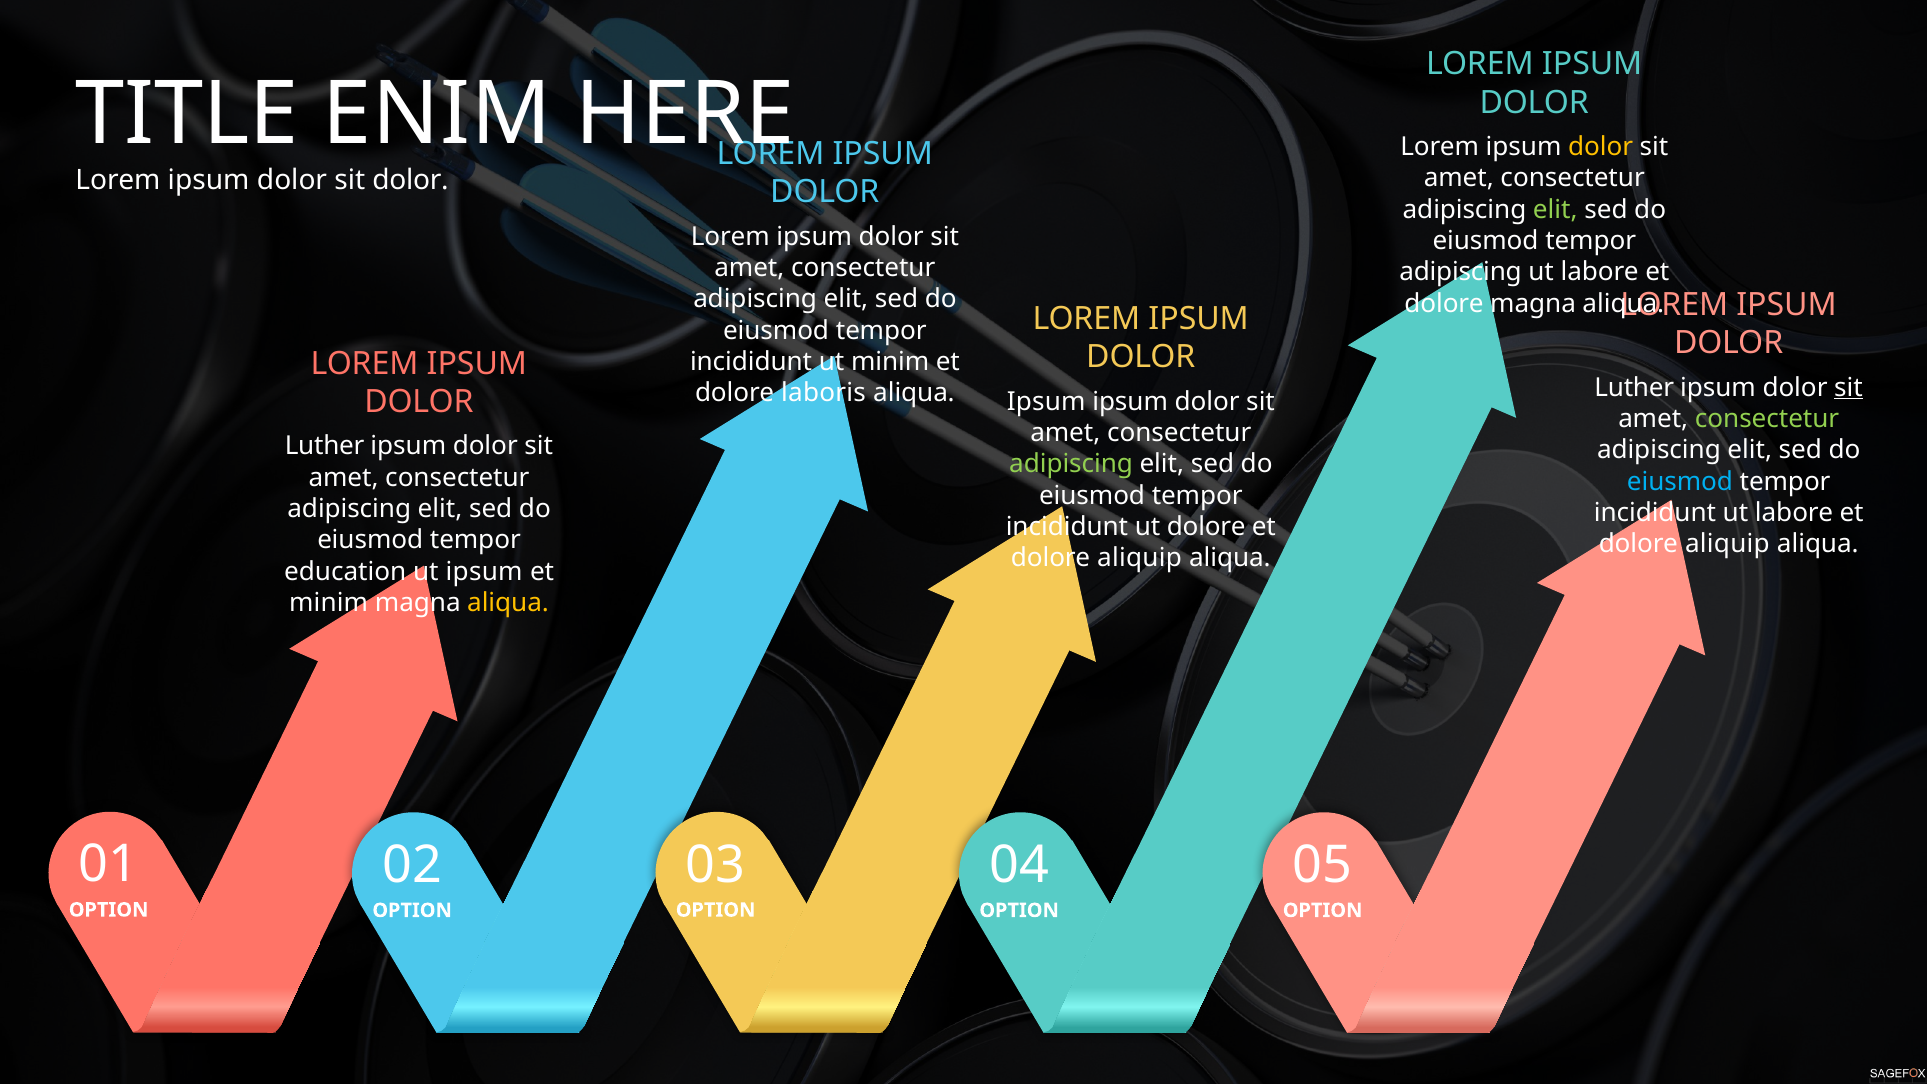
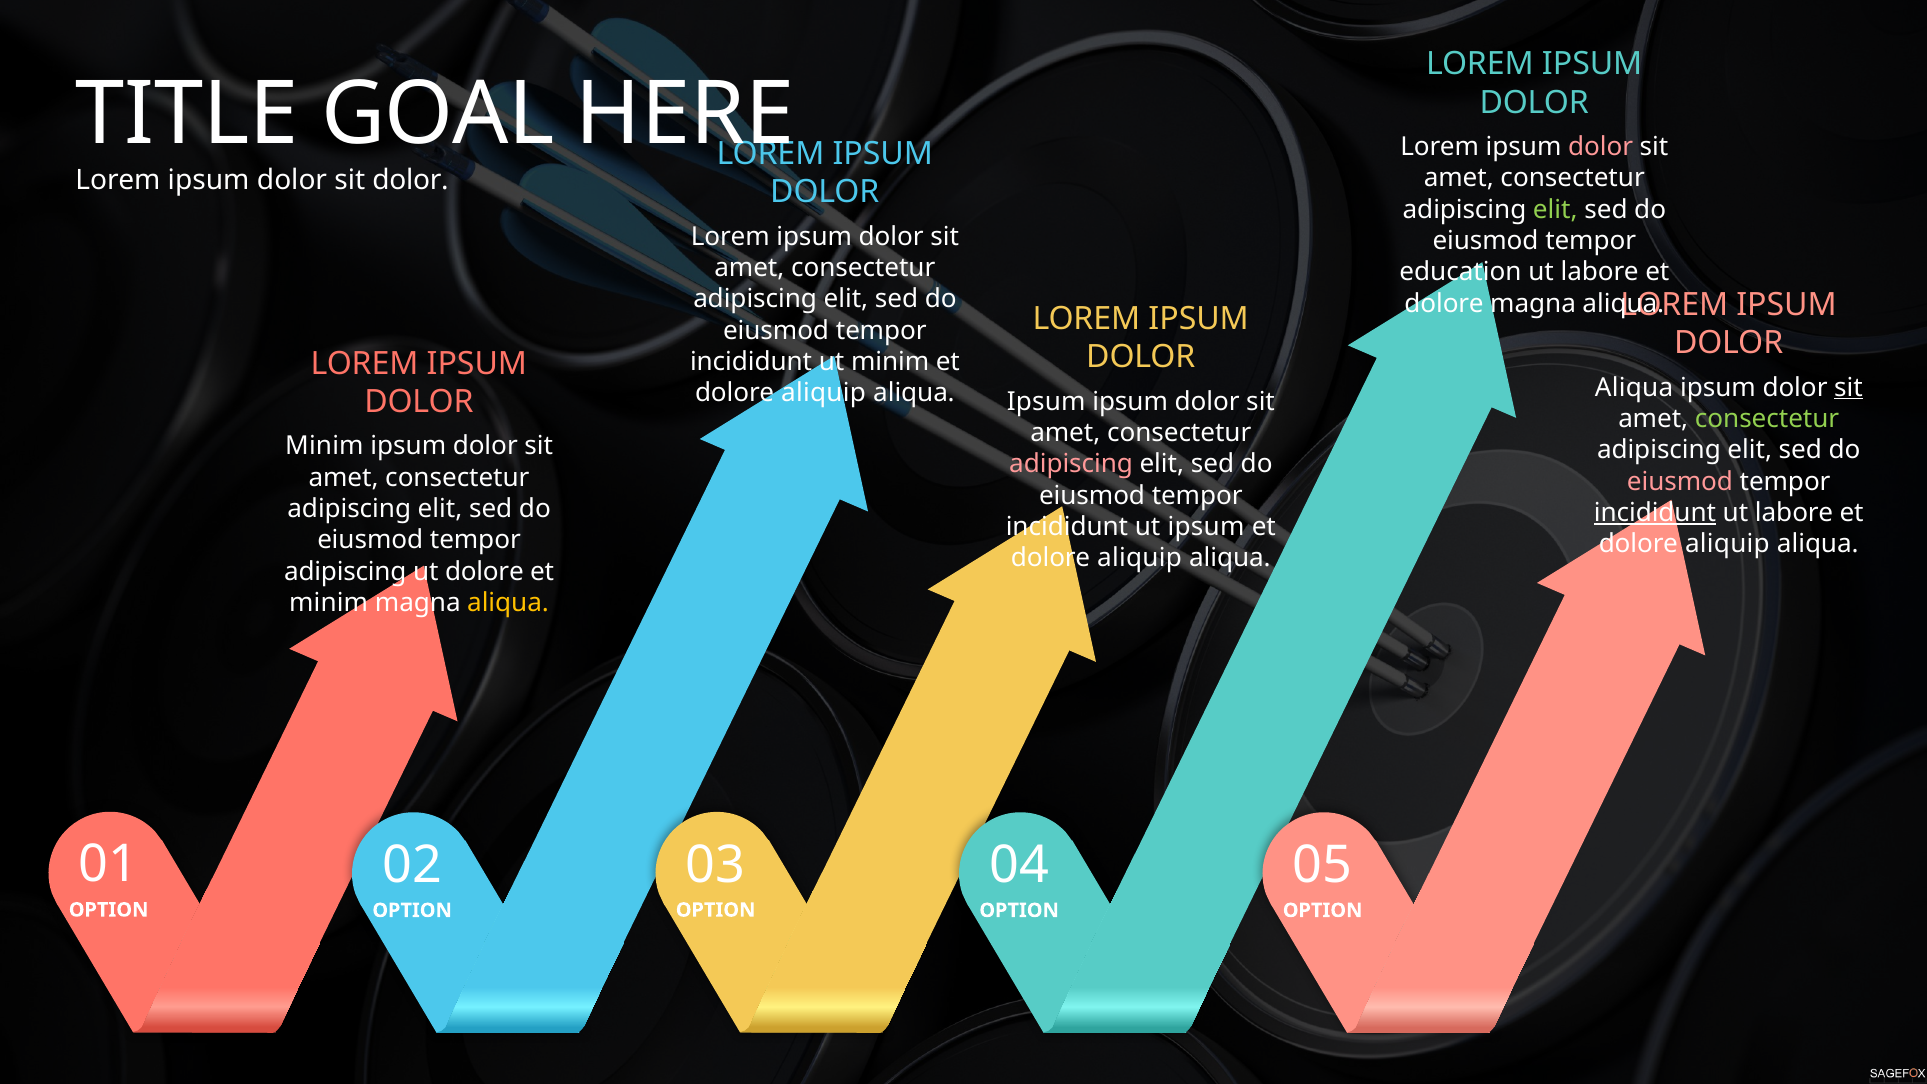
ENIM: ENIM -> GOAL
dolor at (1601, 147) colour: yellow -> pink
adipiscing at (1461, 272): adipiscing -> education
Luther at (1634, 387): Luther -> Aliqua
laboris at (824, 393): laboris -> aliquip
Luther at (325, 446): Luther -> Minim
adipiscing at (1071, 464) colour: light green -> pink
eiusmod at (1680, 481) colour: light blue -> pink
incididunt at (1655, 513) underline: none -> present
ut dolore: dolore -> ipsum
education at (345, 572): education -> adipiscing
ut ipsum: ipsum -> dolore
